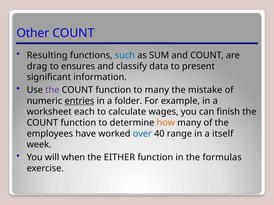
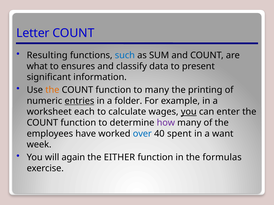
Other: Other -> Letter
drag: drag -> what
the at (52, 90) colour: purple -> orange
mistake: mistake -> printing
you at (189, 112) underline: none -> present
finish: finish -> enter
how colour: orange -> purple
range: range -> spent
itself: itself -> want
when: when -> again
